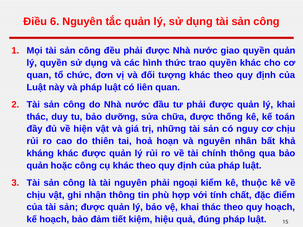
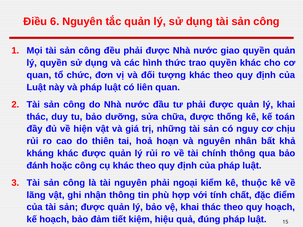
quản at (37, 166): quản -> đánh
chịu at (36, 195): chịu -> lãng
